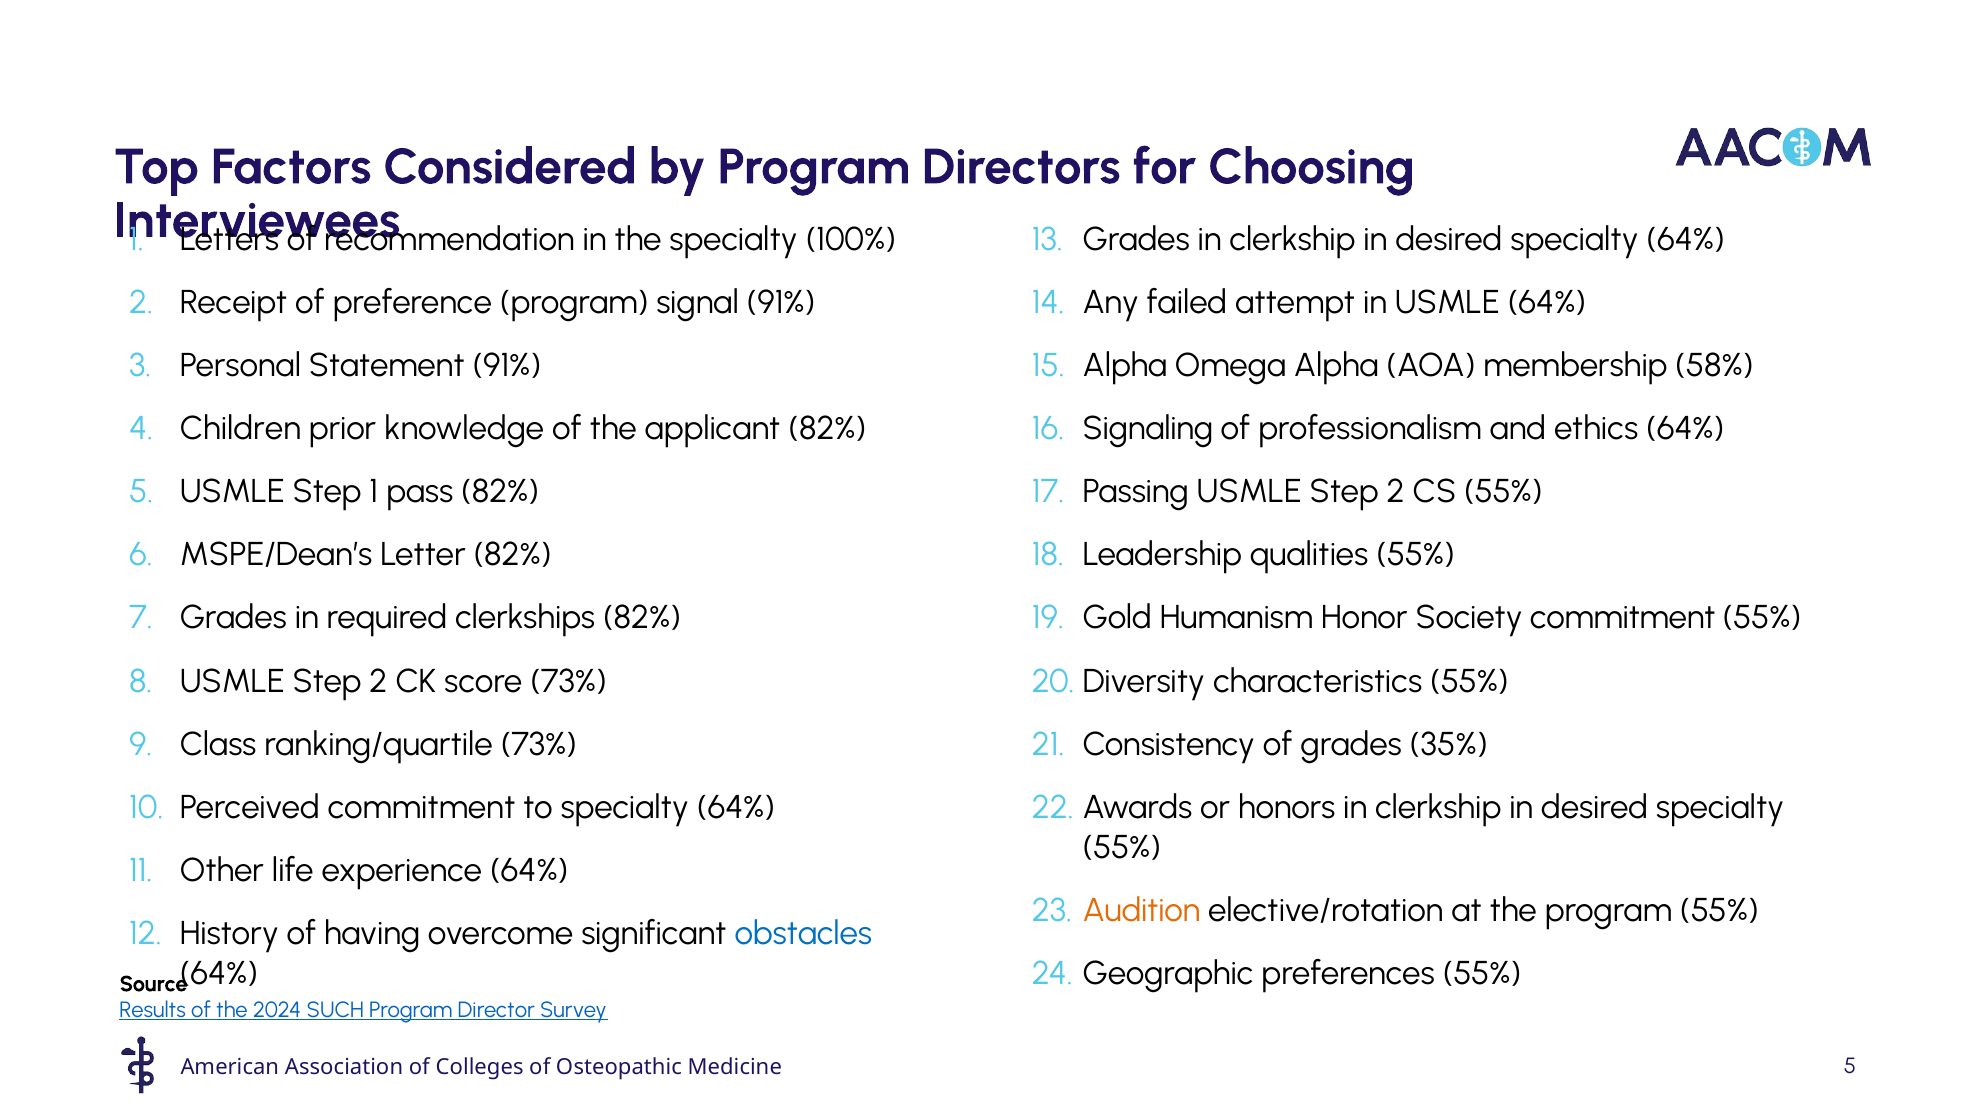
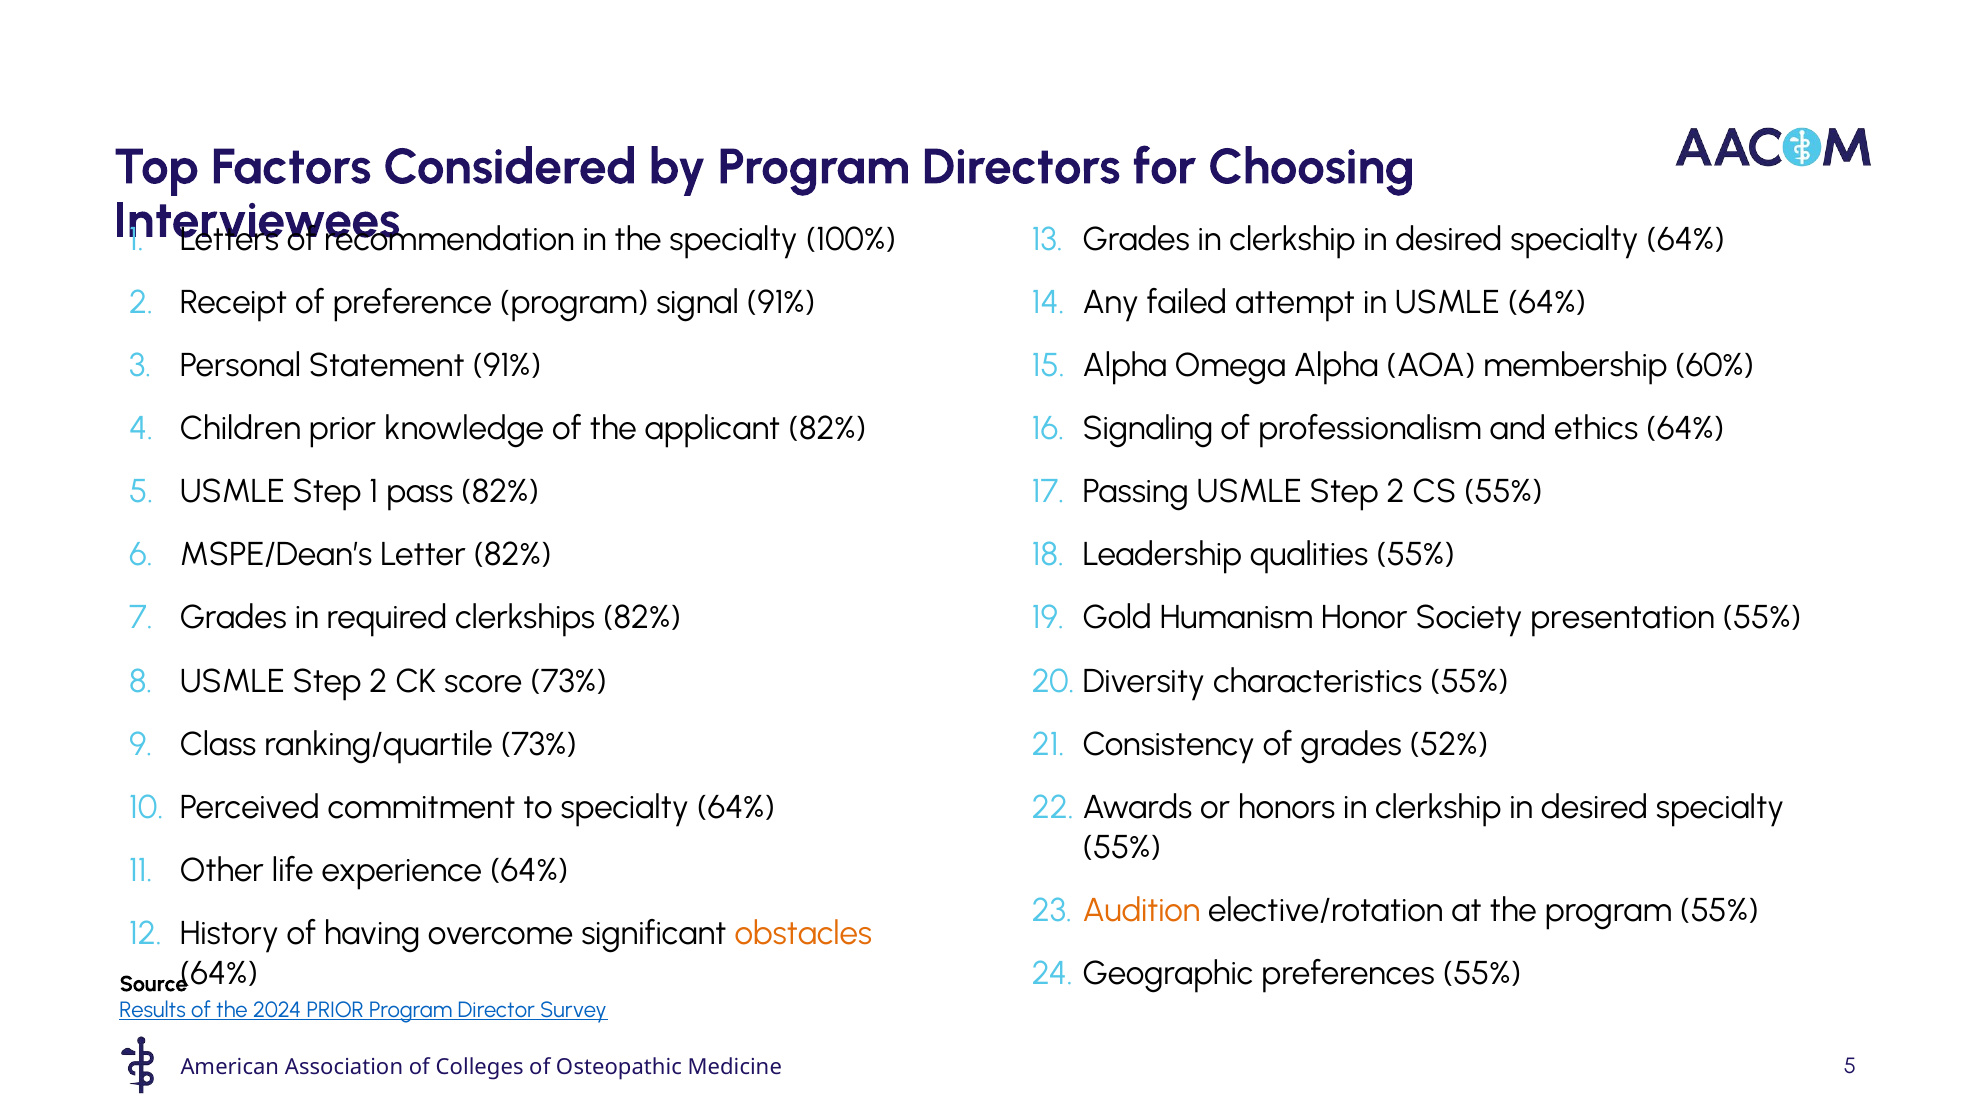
58%: 58% -> 60%
Society commitment: commitment -> presentation
35%: 35% -> 52%
obstacles colour: blue -> orange
2024 SUCH: SUCH -> PRIOR
